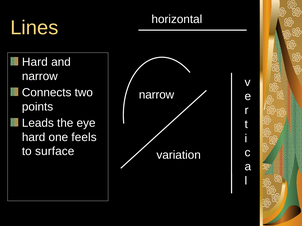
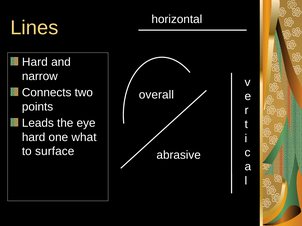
narrow at (157, 95): narrow -> overall
feels: feels -> what
variation: variation -> abrasive
